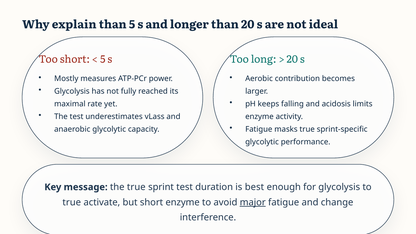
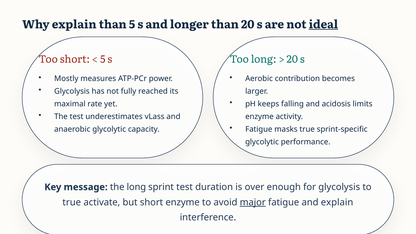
ideal underline: none -> present
the true: true -> long
best: best -> over
and change: change -> explain
